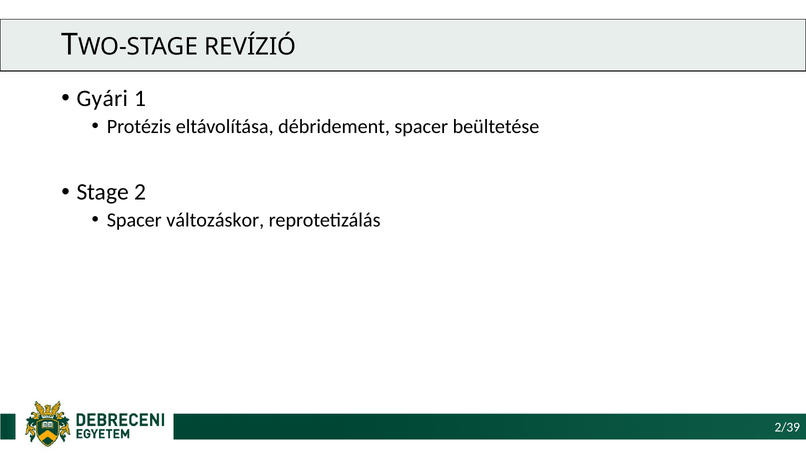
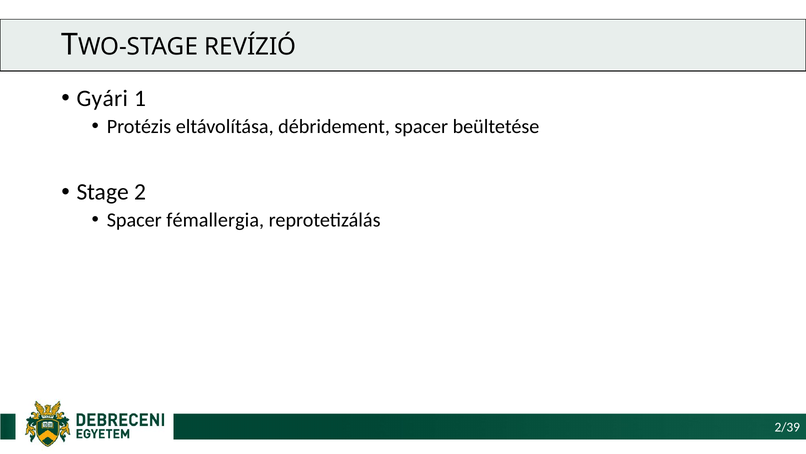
változáskor: változáskor -> fémallergia
